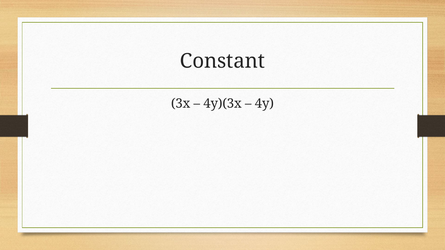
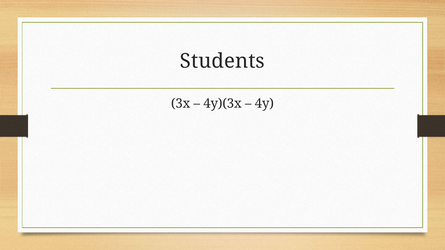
Constant: Constant -> Students
